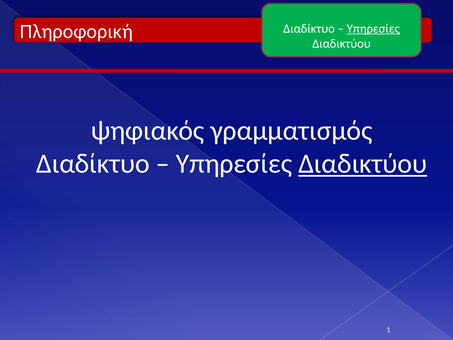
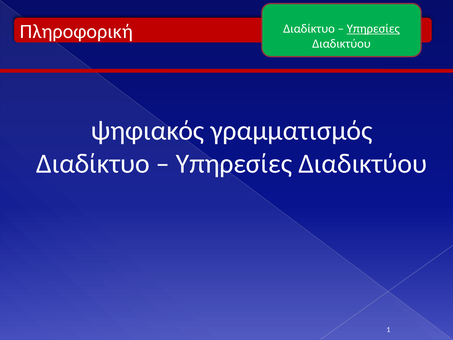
Διαδικτύου at (363, 164) underline: present -> none
